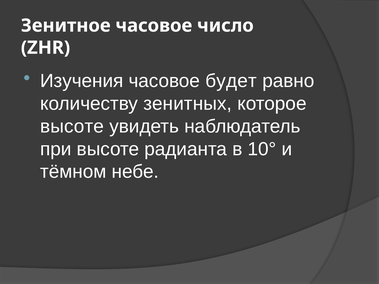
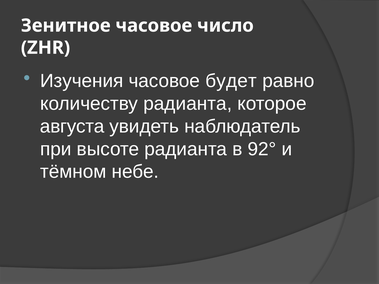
количеству зенитных: зенитных -> радианта
высоте at (72, 126): высоте -> августа
10°: 10° -> 92°
